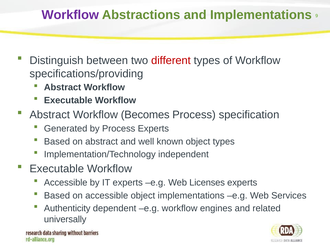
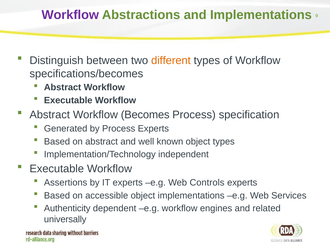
different colour: red -> orange
specifications/providing: specifications/providing -> specifications/becomes
Accessible at (66, 182): Accessible -> Assertions
Licenses: Licenses -> Controls
